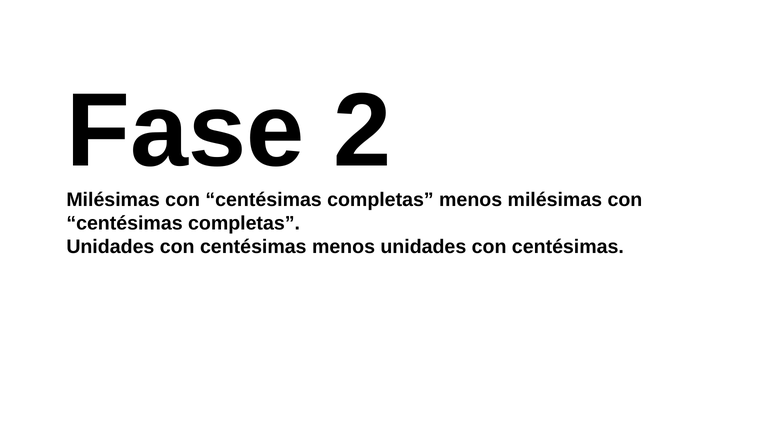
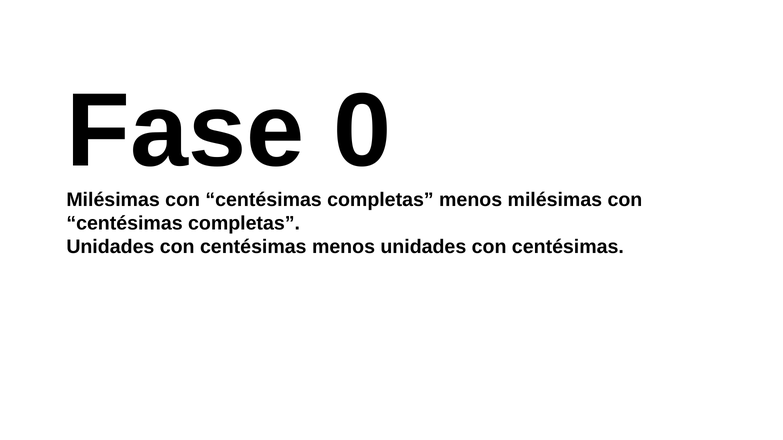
2: 2 -> 0
